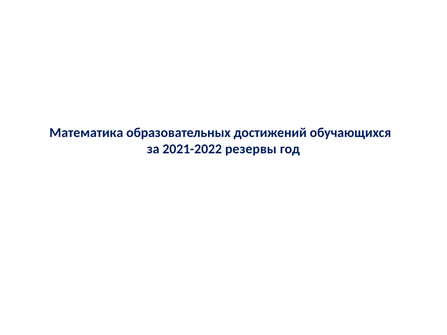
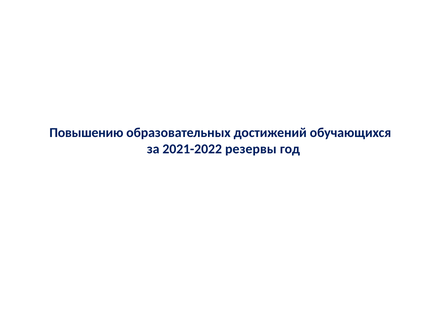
Математика: Математика -> Повышению
